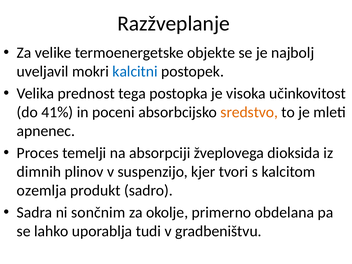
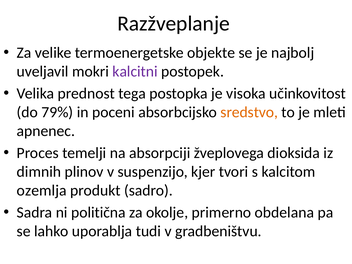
kalcitni colour: blue -> purple
41%: 41% -> 79%
sončnim: sončnim -> politična
